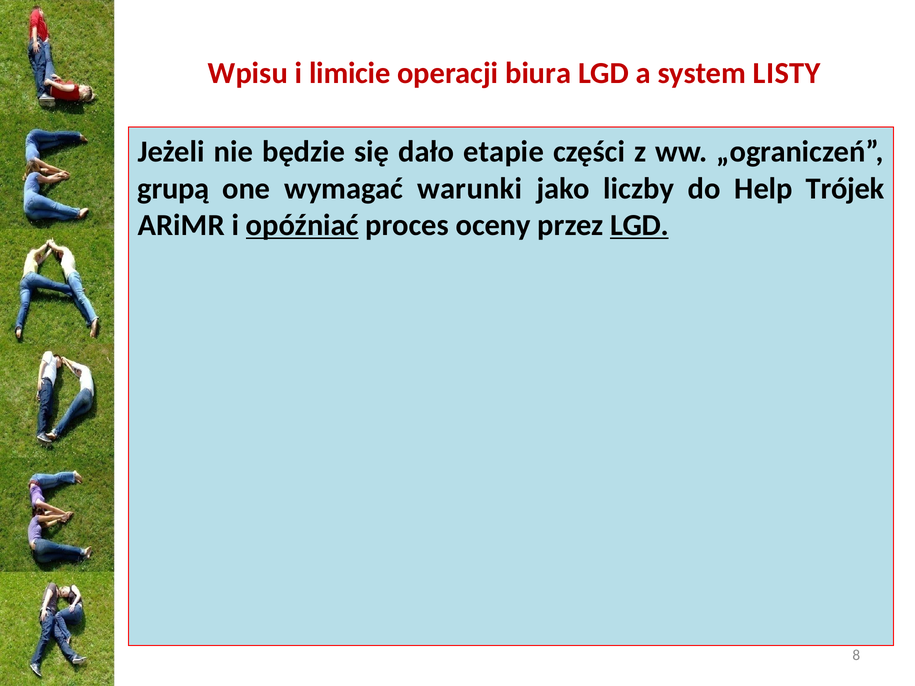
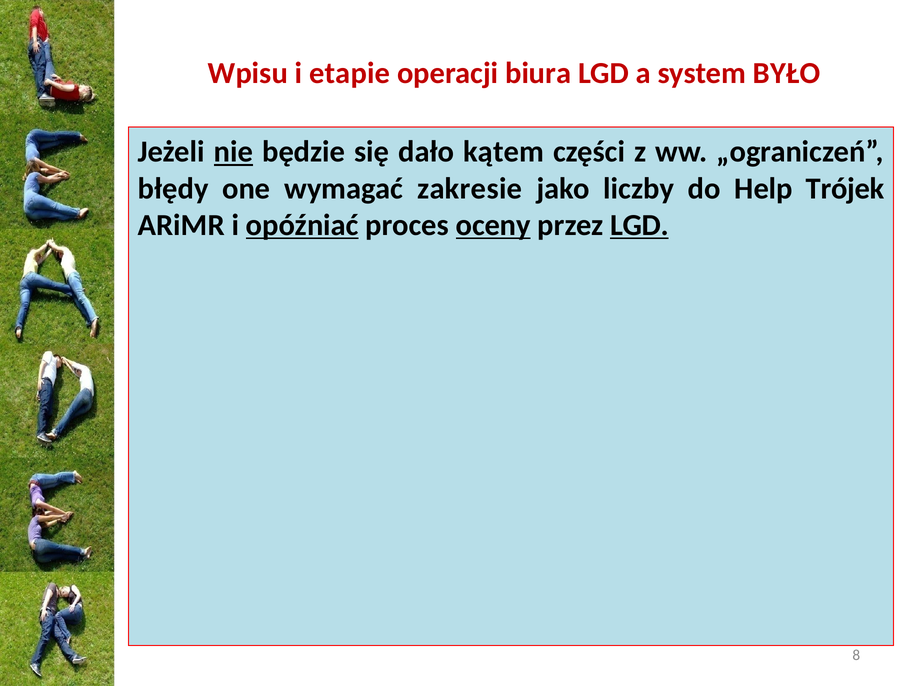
limicie: limicie -> etapie
LISTY: LISTY -> BYŁO
nie underline: none -> present
etapie: etapie -> kątem
grupą: grupą -> błędy
warunki: warunki -> zakresie
oceny underline: none -> present
